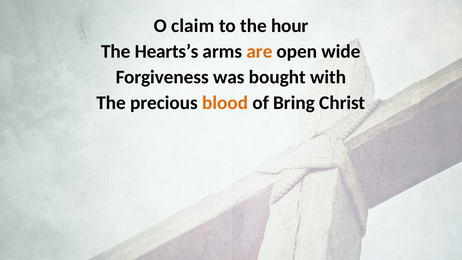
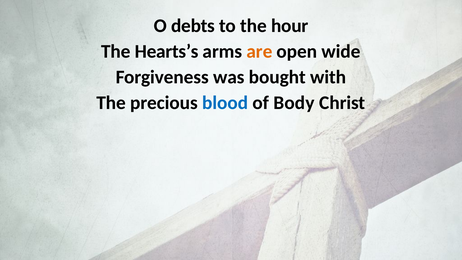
claim: claim -> debts
blood colour: orange -> blue
Bring: Bring -> Body
